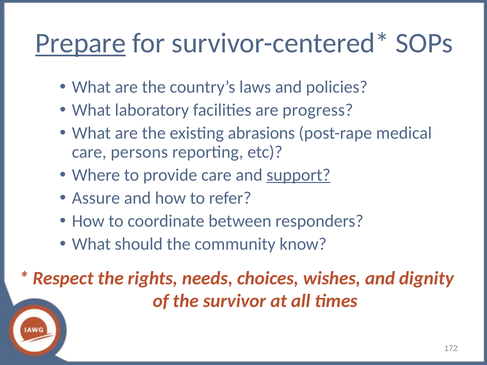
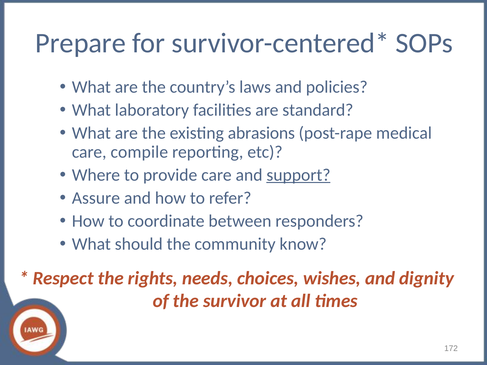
Prepare underline: present -> none
progress: progress -> standard
persons: persons -> compile
